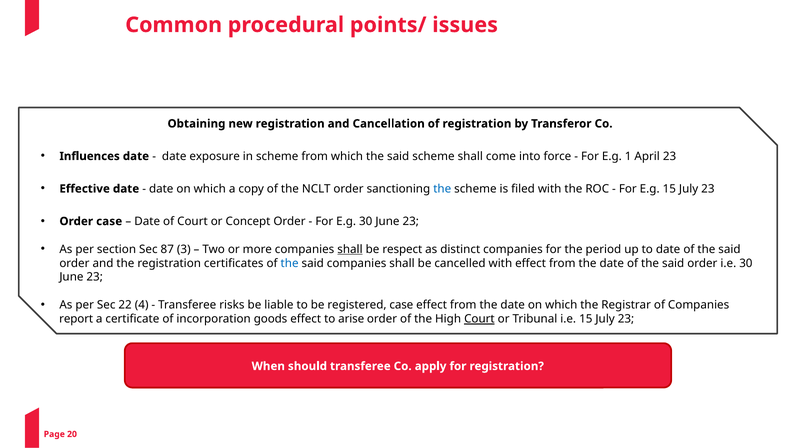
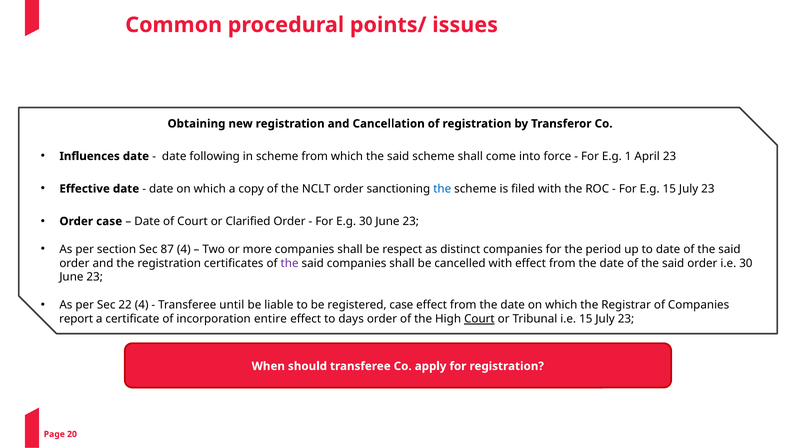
exposure: exposure -> following
Concept: Concept -> Clarified
87 3: 3 -> 4
shall at (350, 249) underline: present -> none
the at (290, 263) colour: blue -> purple
risks: risks -> until
goods: goods -> entire
arise: arise -> days
